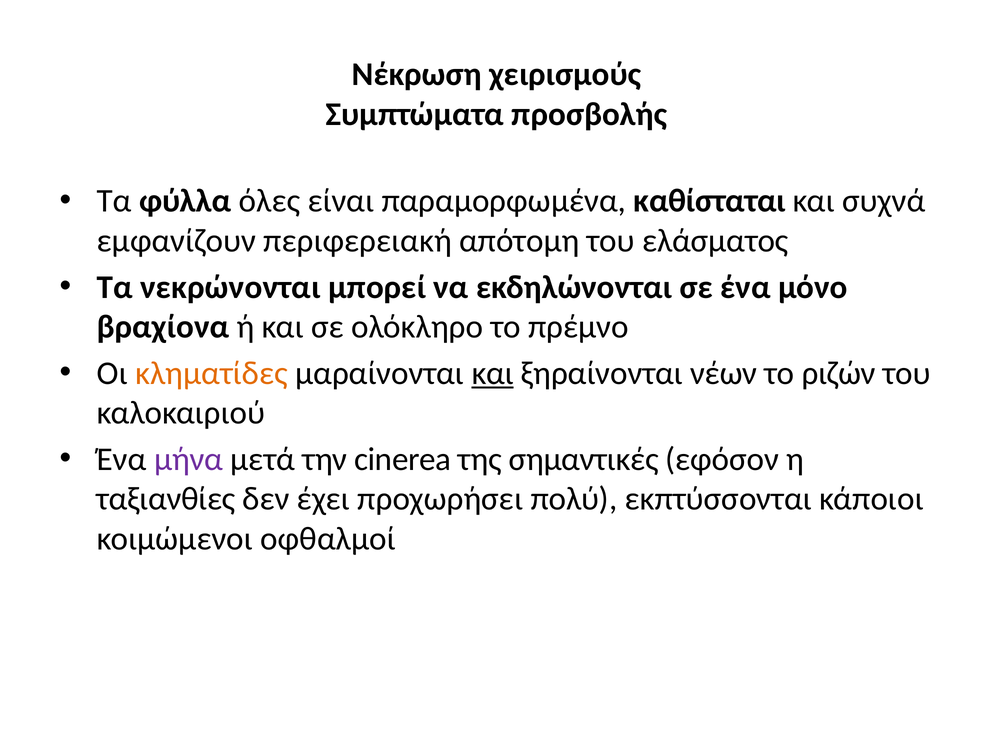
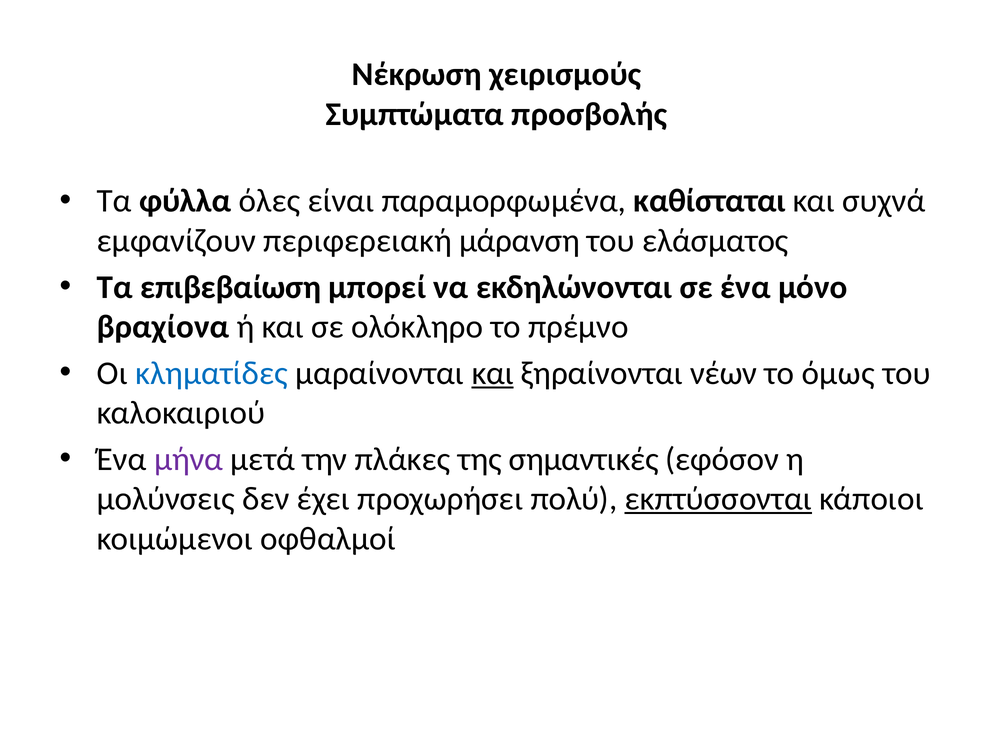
απότομη: απότομη -> μάρανση
νεκρώνονται: νεκρώνονται -> επιβεβαίωση
κληματίδες colour: orange -> blue
ριζών: ριζών -> όμως
cinerea: cinerea -> πλάκες
ταξιανθίες: ταξιανθίες -> μολύνσεις
εκπτύσσονται underline: none -> present
